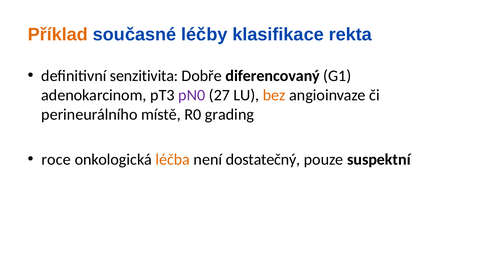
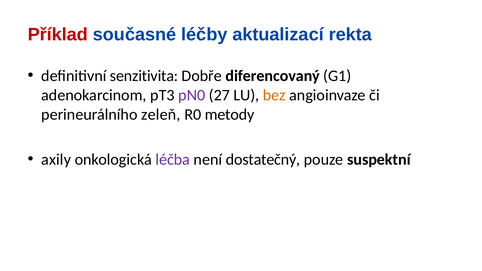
Příklad colour: orange -> red
klasifikace: klasifikace -> aktualizací
místě: místě -> zeleň
grading: grading -> metody
roce: roce -> axily
léčba colour: orange -> purple
